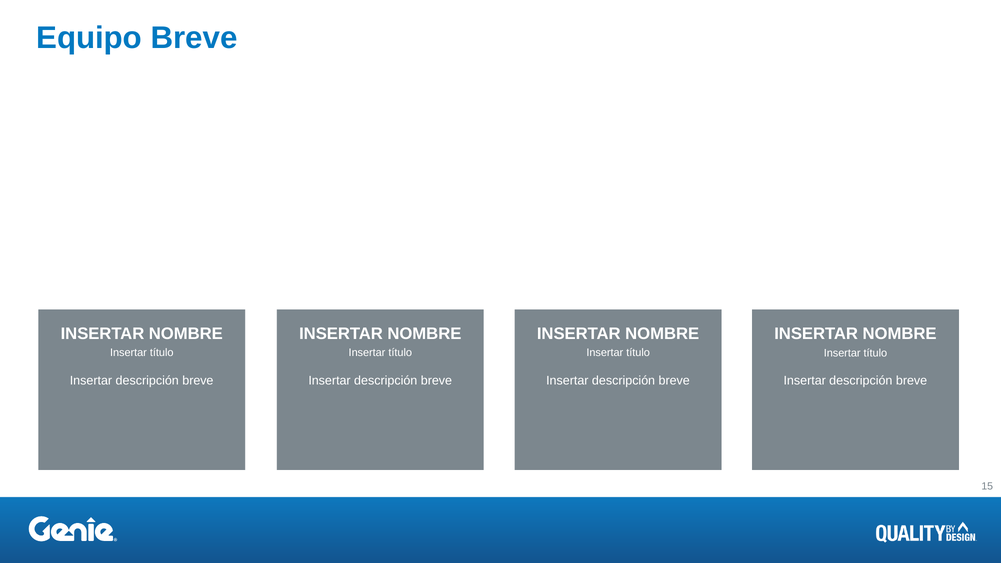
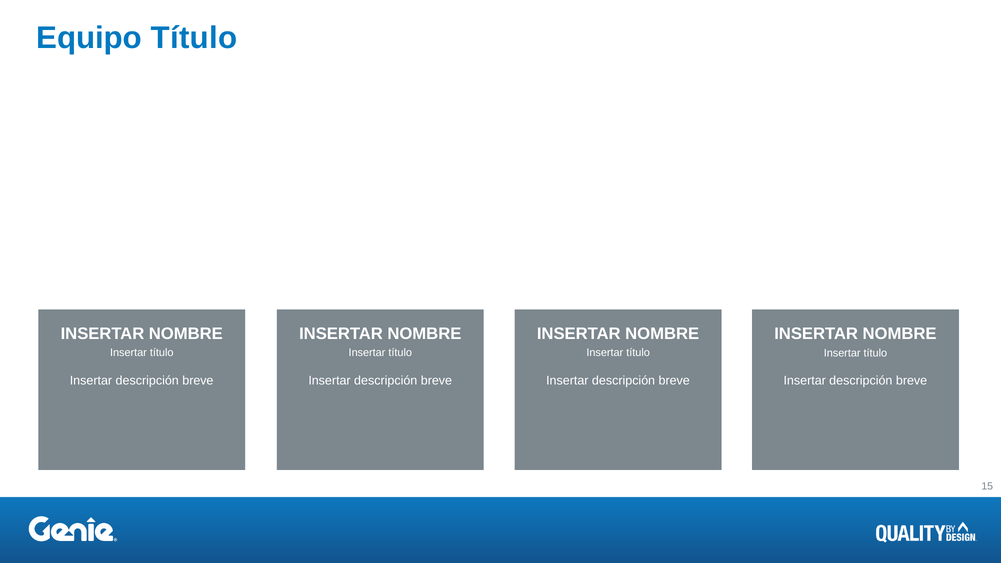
Equipo Breve: Breve -> Título
